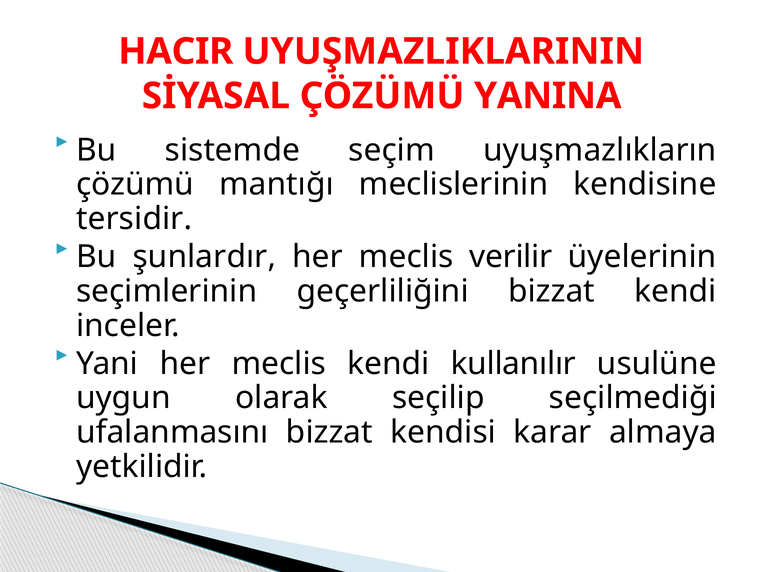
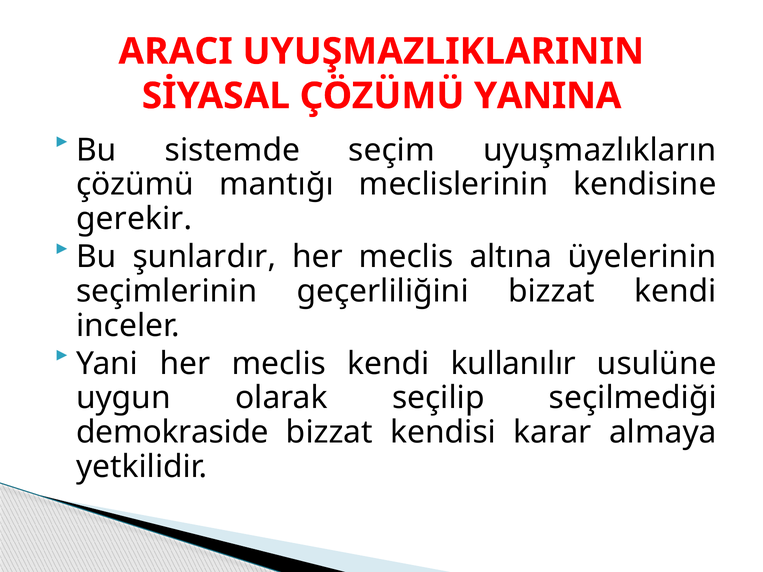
HACIR: HACIR -> ARACI
tersidir: tersidir -> gerekir
verilir: verilir -> altına
ufalanmasını: ufalanmasını -> demokraside
